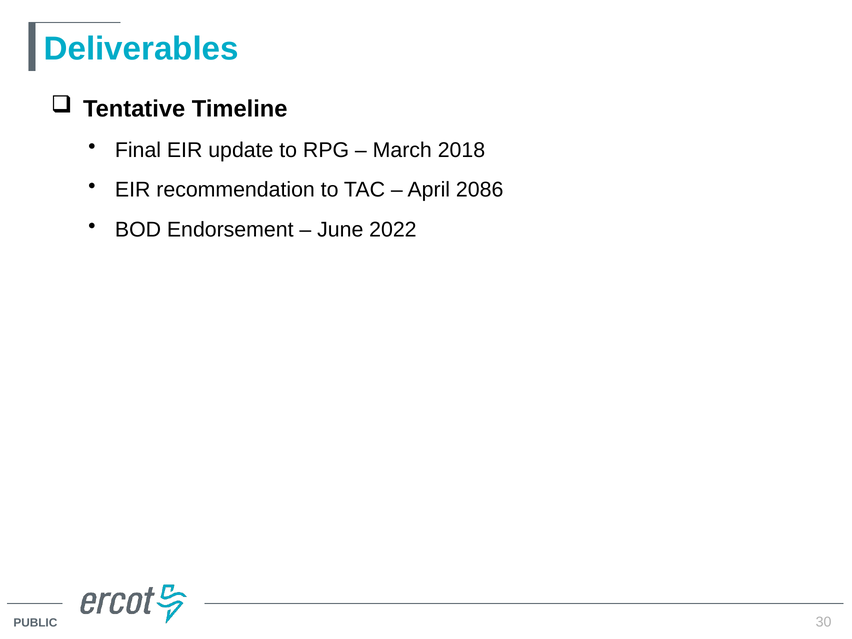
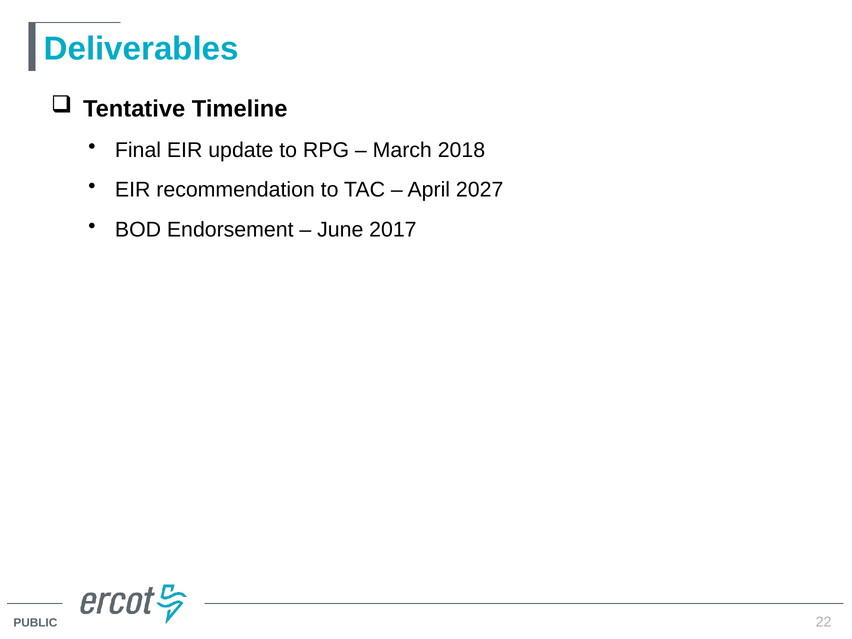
2086: 2086 -> 2027
2022: 2022 -> 2017
30: 30 -> 22
